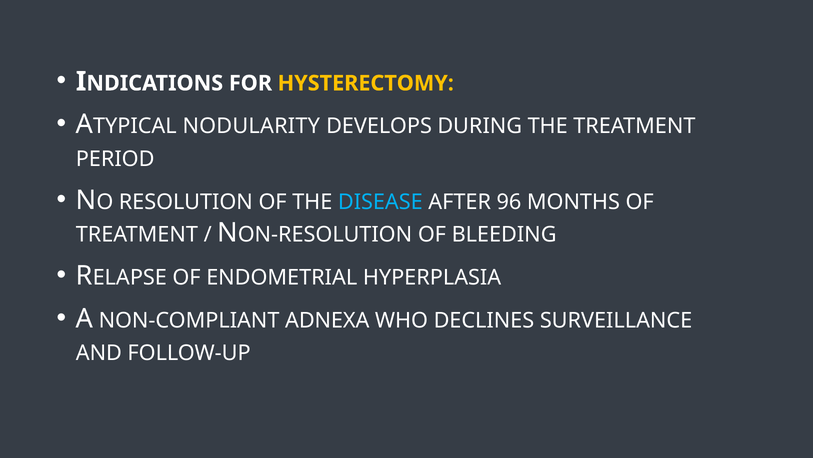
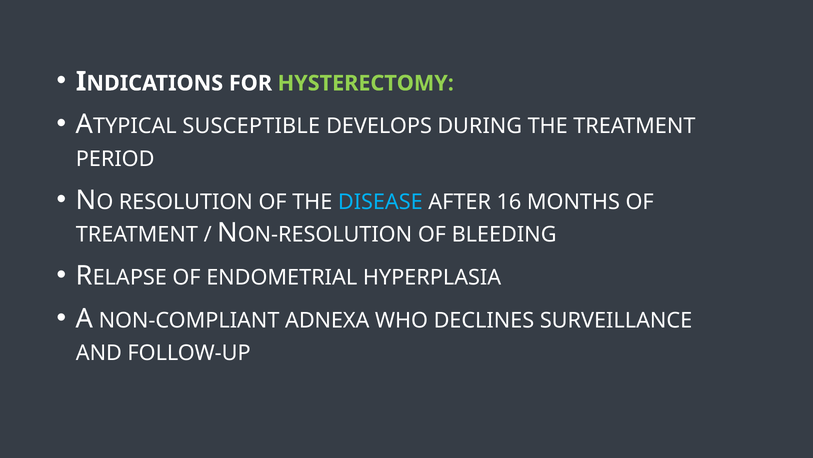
HYSTERECTOMY colour: yellow -> light green
NODULARITY: NODULARITY -> SUSCEPTIBLE
96: 96 -> 16
